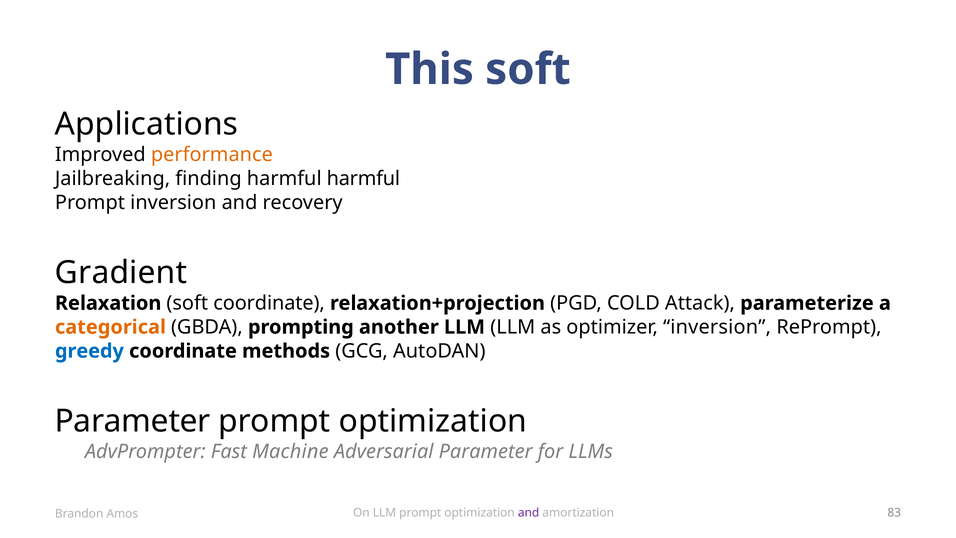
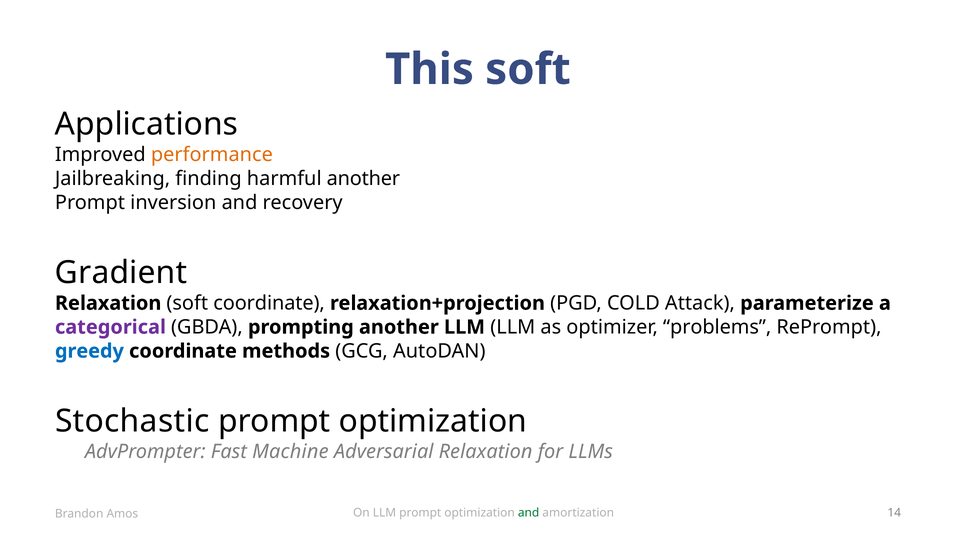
harmful harmful: harmful -> another
categorical colour: orange -> purple
optimizer inversion: inversion -> problems
Parameter at (133, 421): Parameter -> Stochastic
Adversarial Parameter: Parameter -> Relaxation
and at (529, 513) colour: purple -> green
83: 83 -> 14
